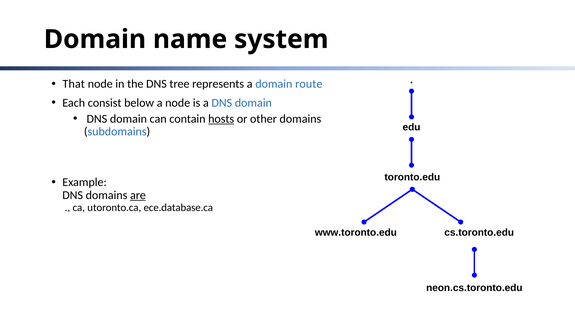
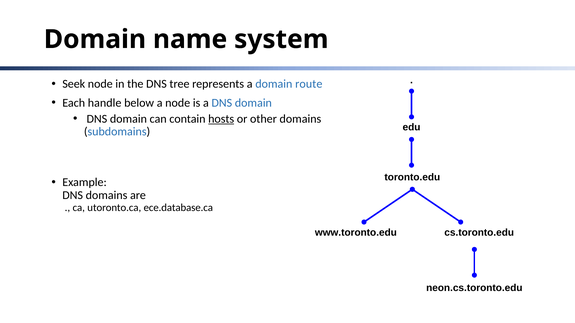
That: That -> Seek
consist: consist -> handle
are underline: present -> none
